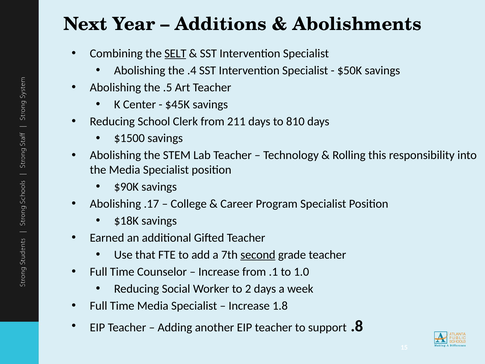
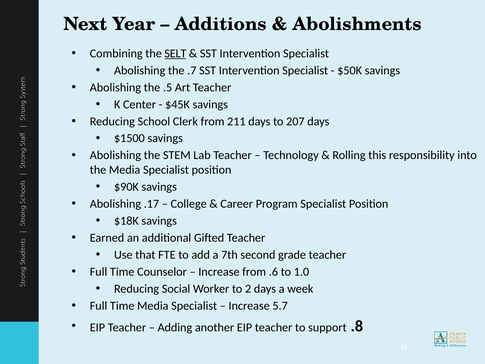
.4: .4 -> .7
810: 810 -> 207
second underline: present -> none
.1: .1 -> .6
1.8: 1.8 -> 5.7
